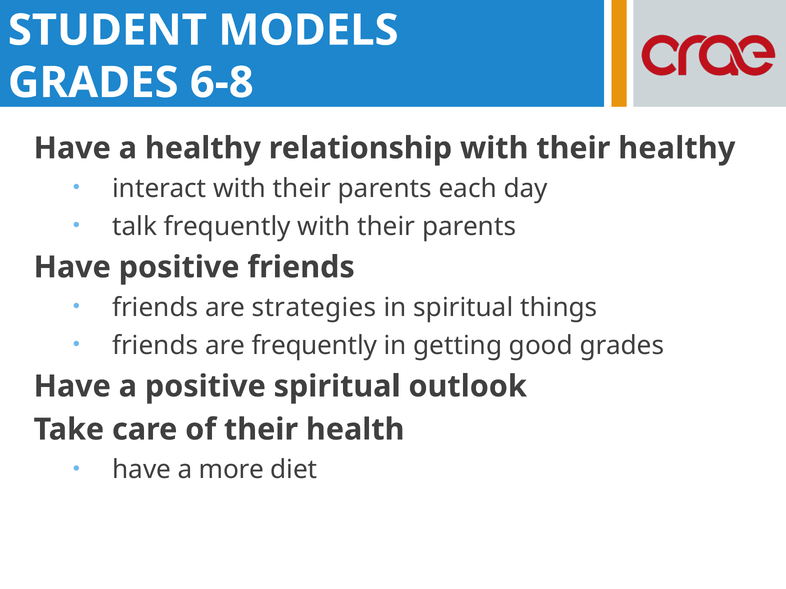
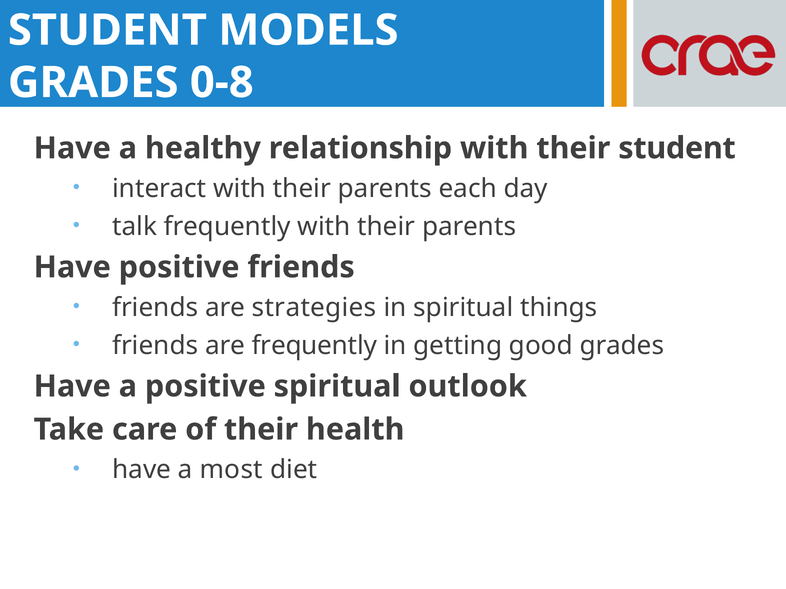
6-8: 6-8 -> 0-8
their healthy: healthy -> student
more: more -> most
